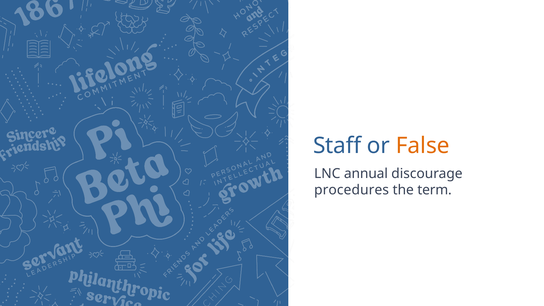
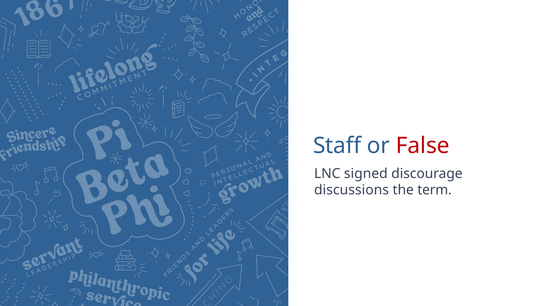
False colour: orange -> red
annual: annual -> signed
procedures: procedures -> discussions
